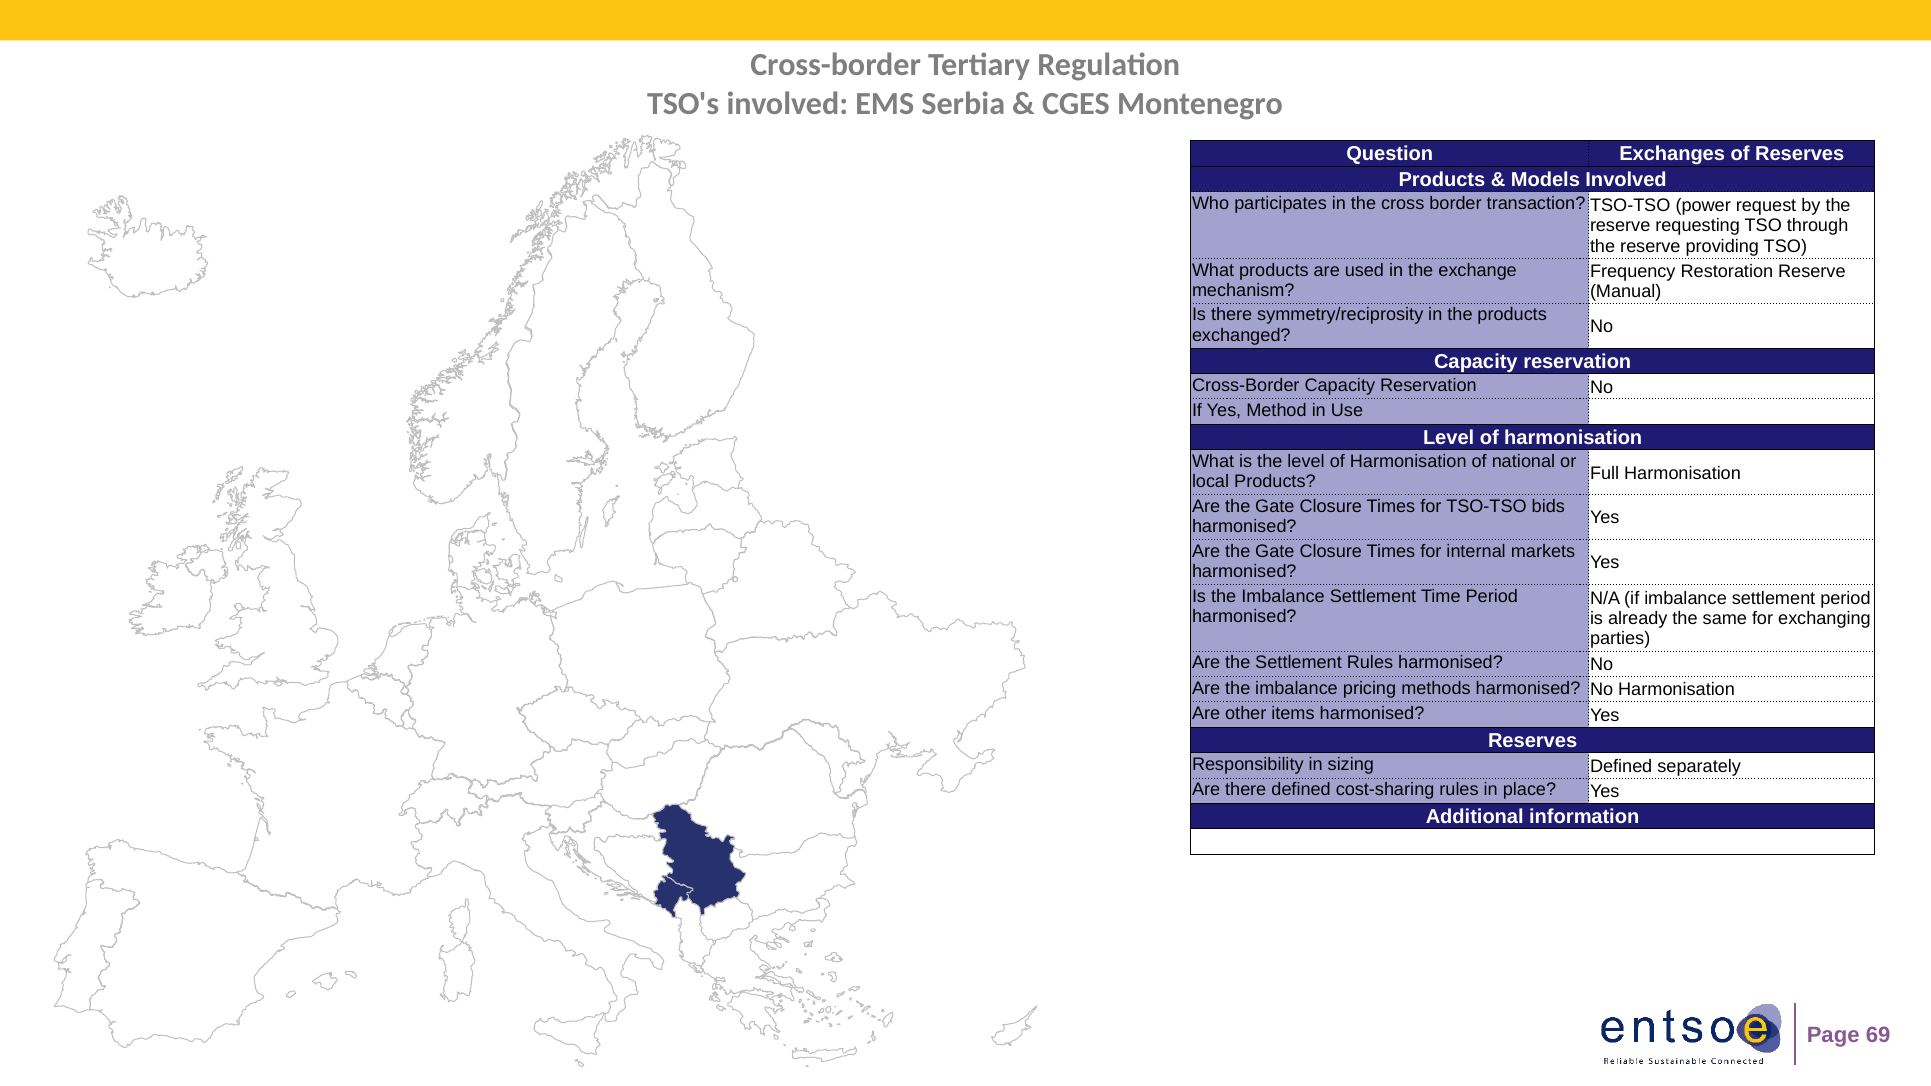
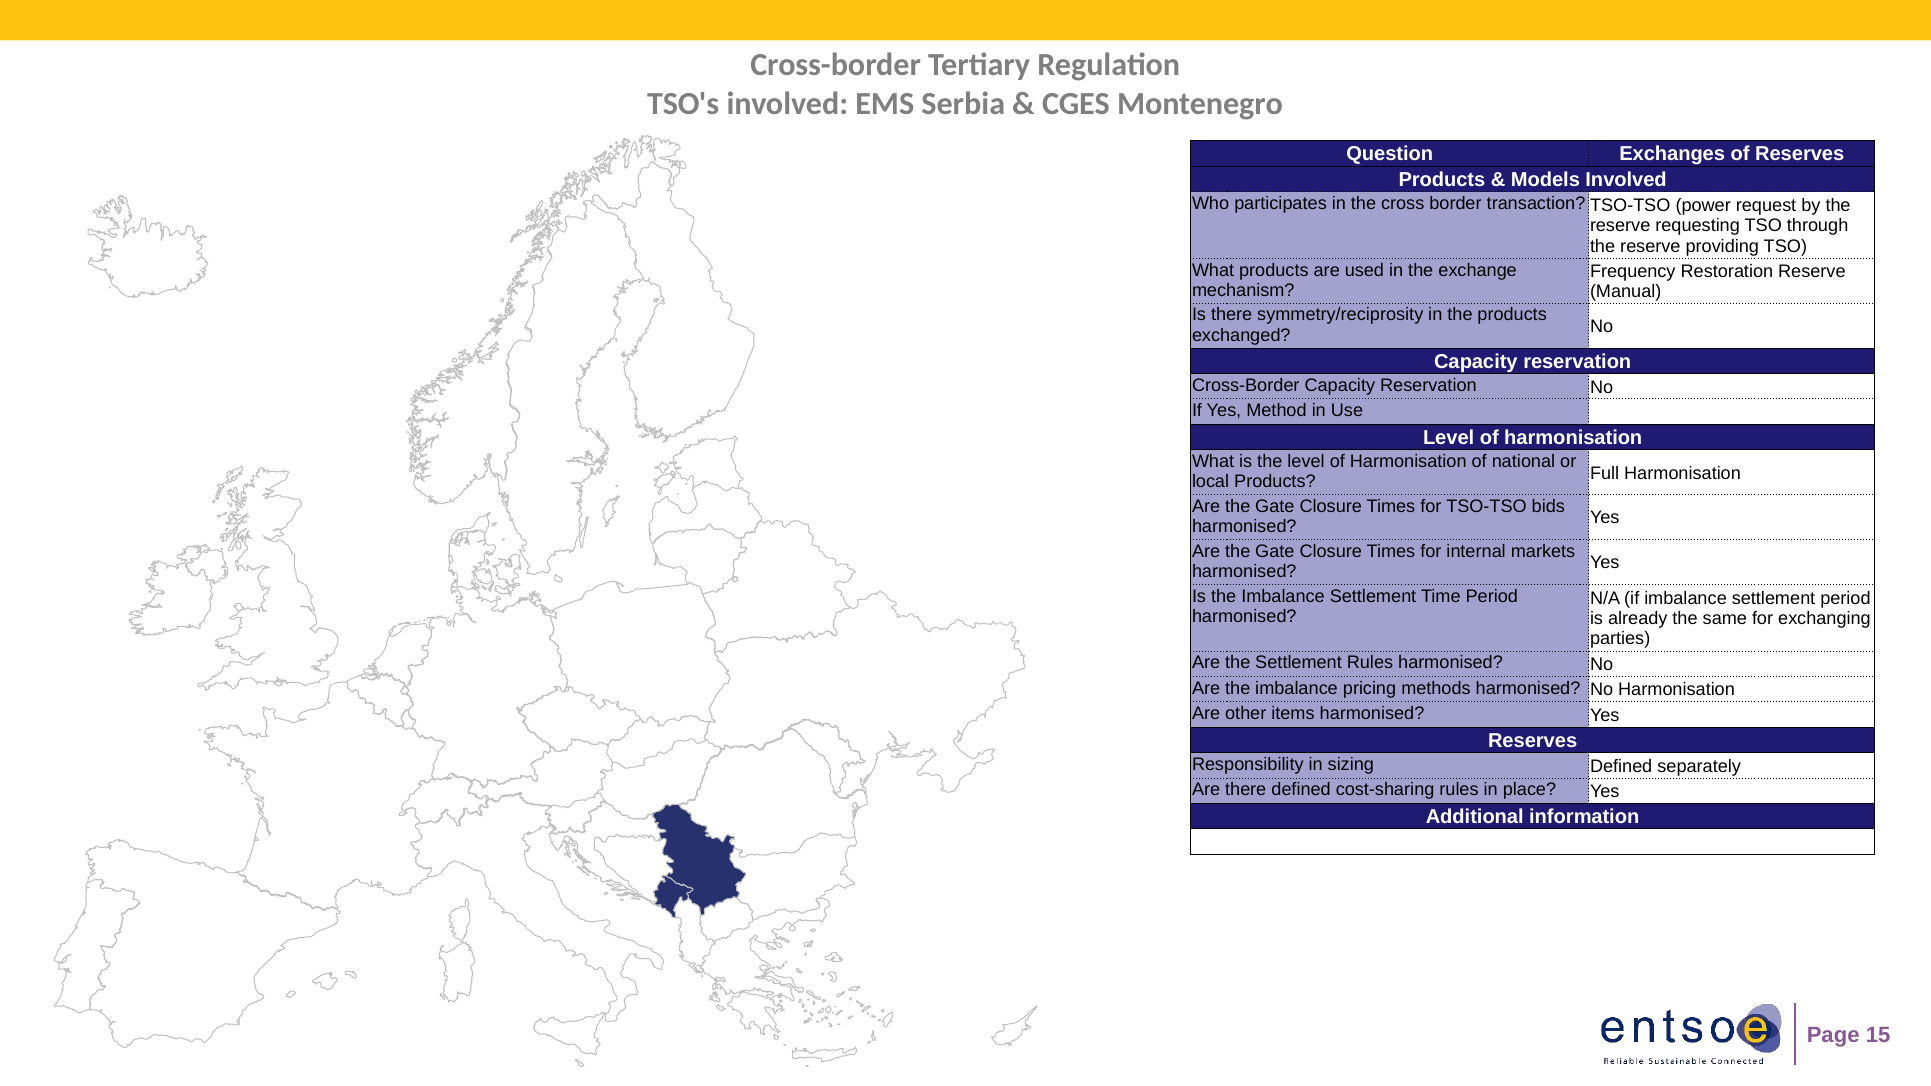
69: 69 -> 15
